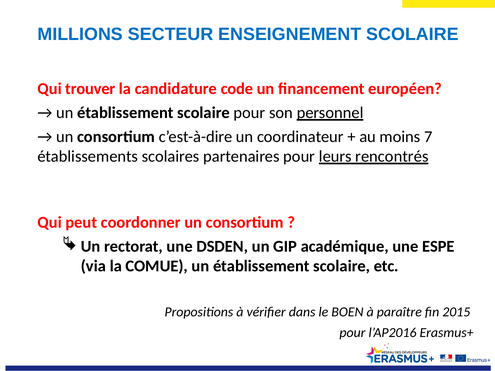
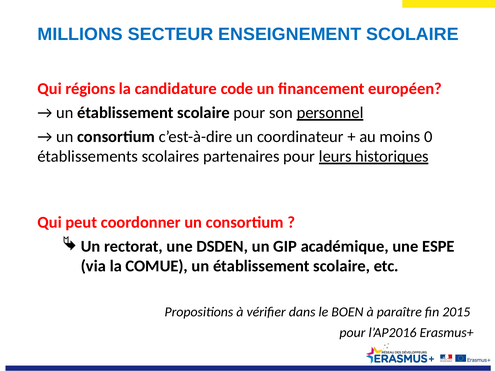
trouver: trouver -> régions
7: 7 -> 0
rencontrés: rencontrés -> historiques
